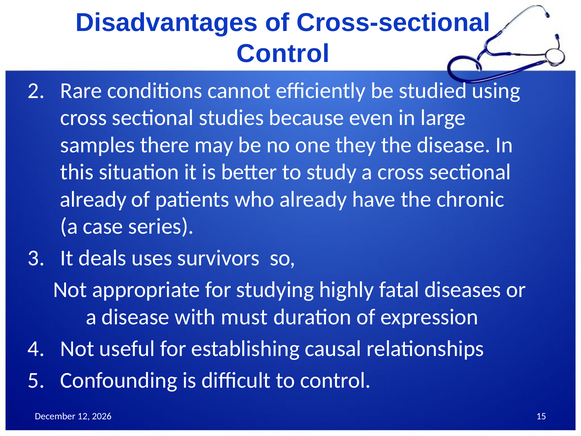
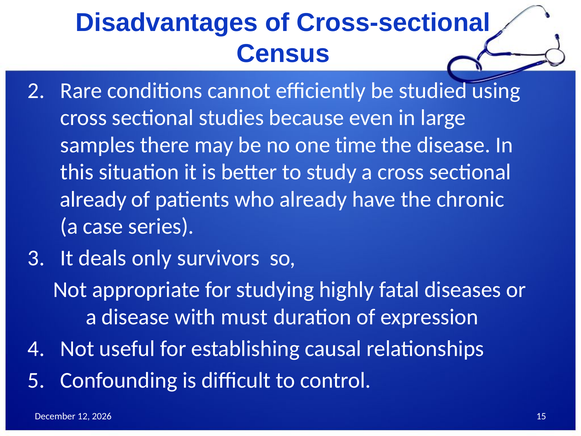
Control at (283, 54): Control -> Census
they: they -> time
uses: uses -> only
